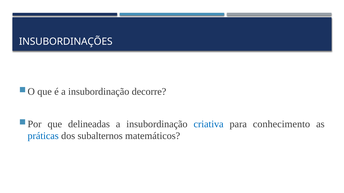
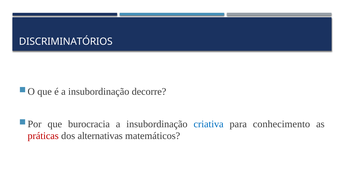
INSUBORDINAÇÕES: INSUBORDINAÇÕES -> DISCRIMINATÓRIOS
delineadas: delineadas -> burocracia
práticas colour: blue -> red
subalternos: subalternos -> alternativas
